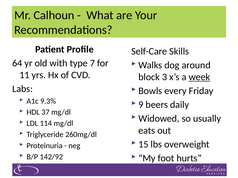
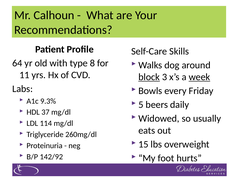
7: 7 -> 8
block underline: none -> present
9: 9 -> 5
